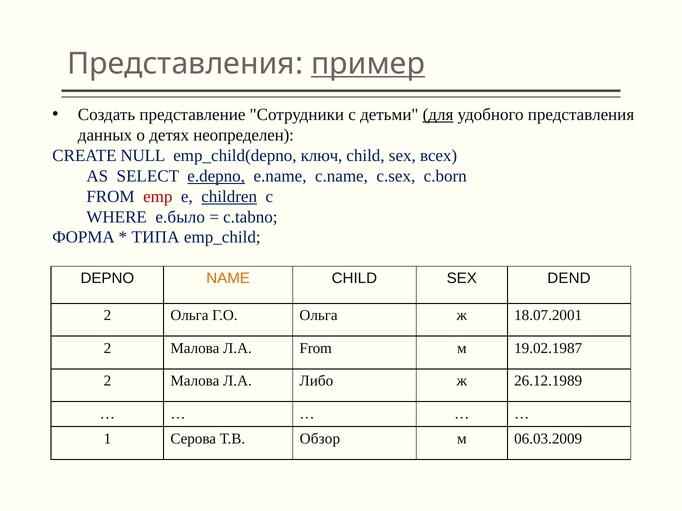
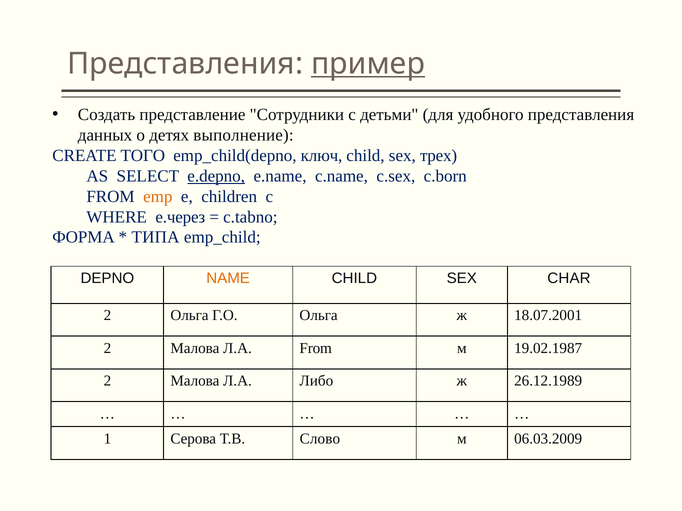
для underline: present -> none
неопределен: неопределен -> выполнение
NULL: NULL -> ТОГО
всех: всех -> трех
emp colour: red -> orange
children underline: present -> none
e.было: e.было -> e.через
DEND: DEND -> CHAR
Обзор: Обзор -> Слово
